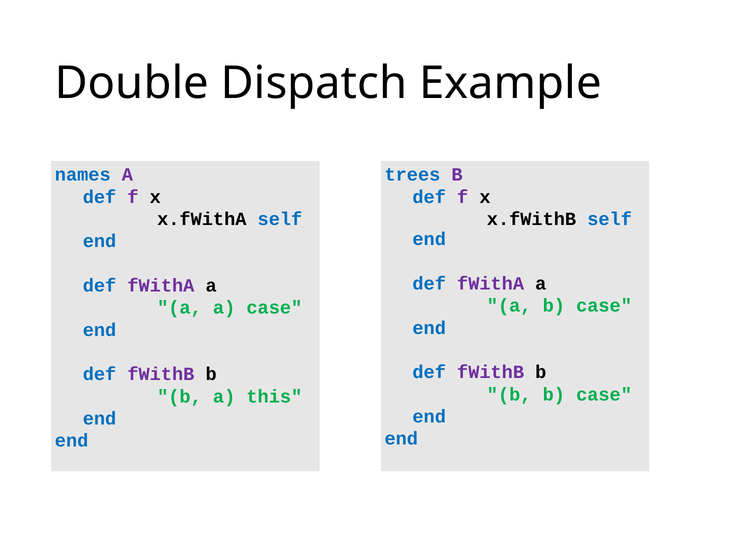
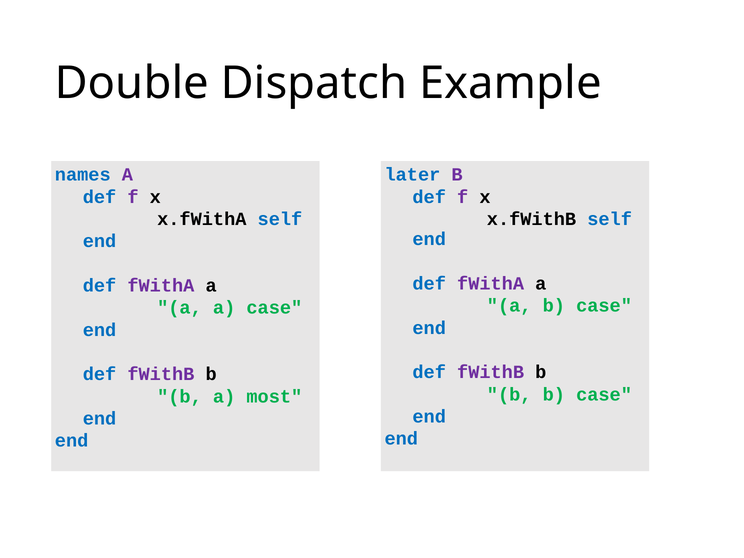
trees: trees -> later
this: this -> most
